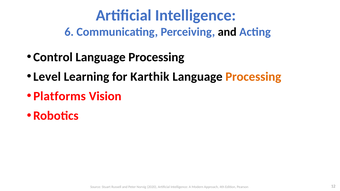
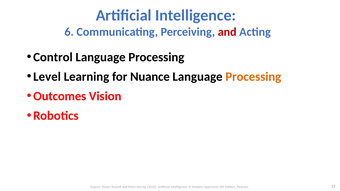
and at (227, 32) colour: black -> red
Karthik: Karthik -> Nuance
Platforms: Platforms -> Outcomes
